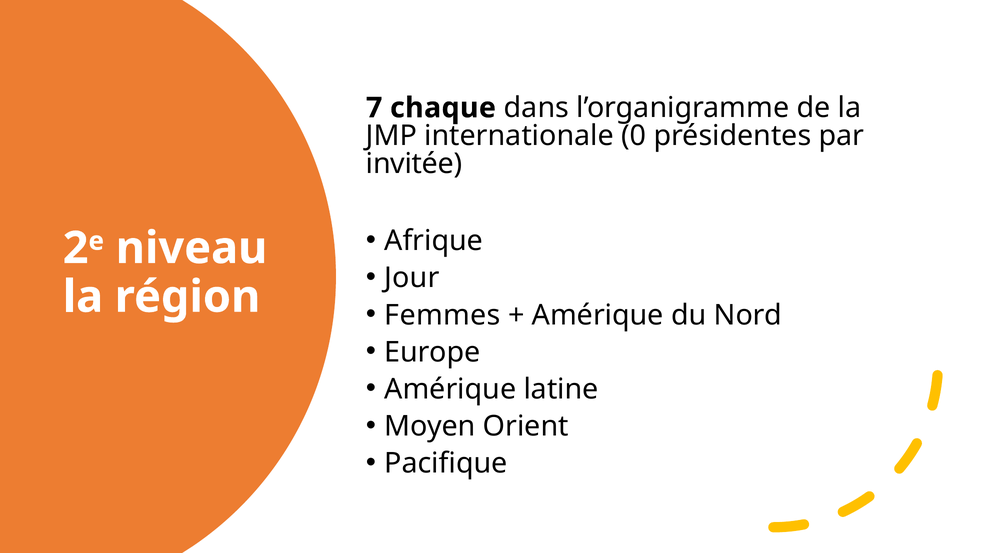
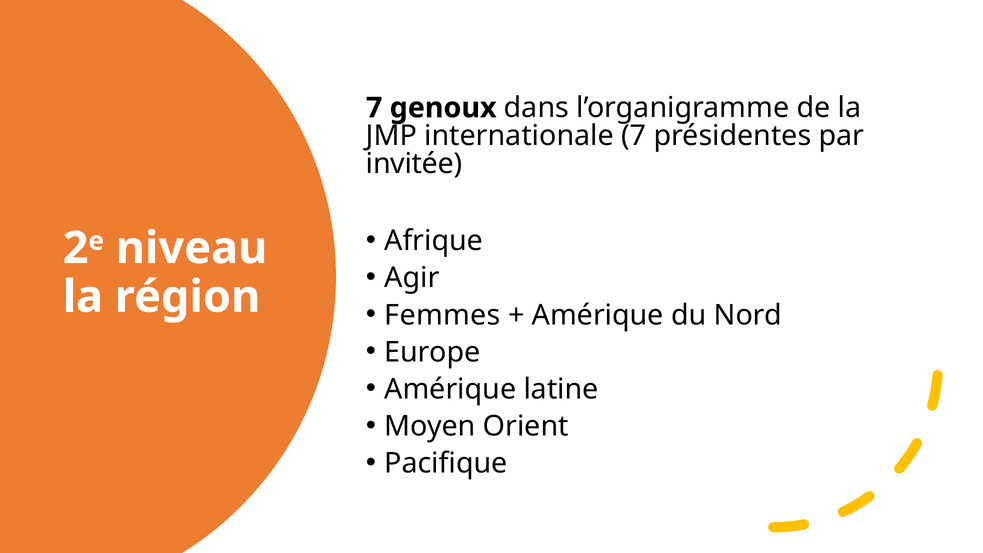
chaque: chaque -> genoux
internationale 0: 0 -> 7
Jour: Jour -> Agir
